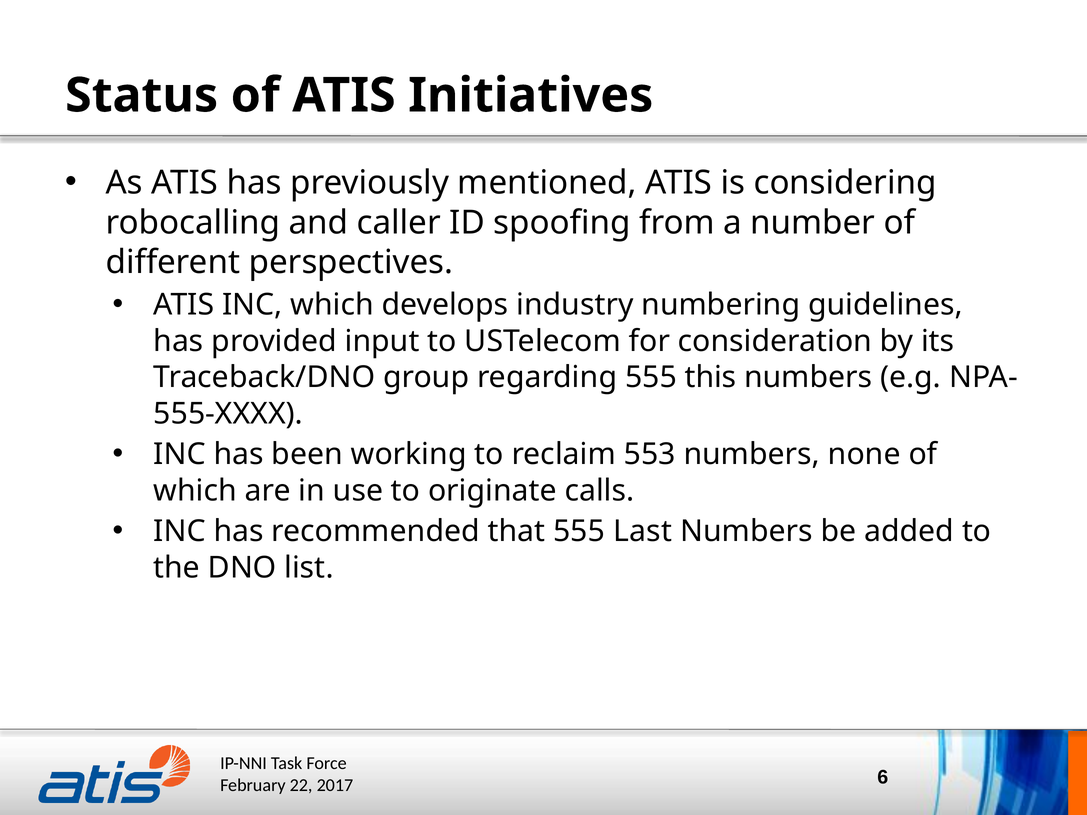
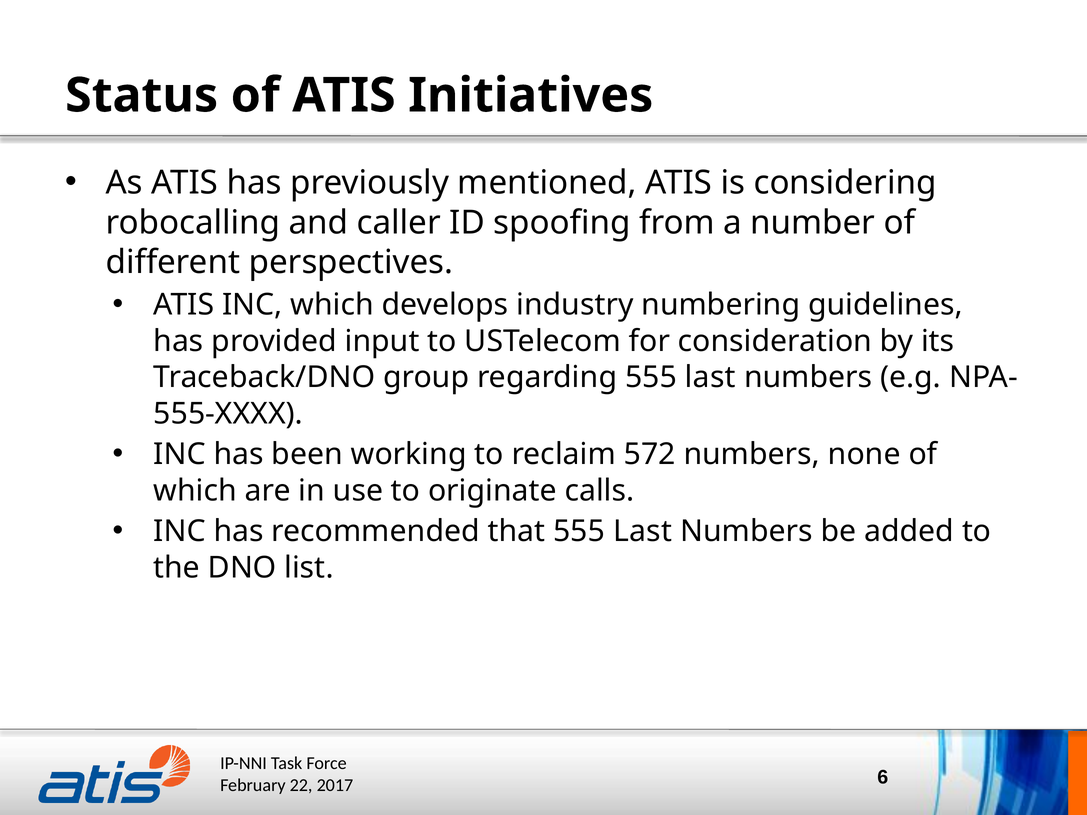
regarding 555 this: this -> last
553: 553 -> 572
